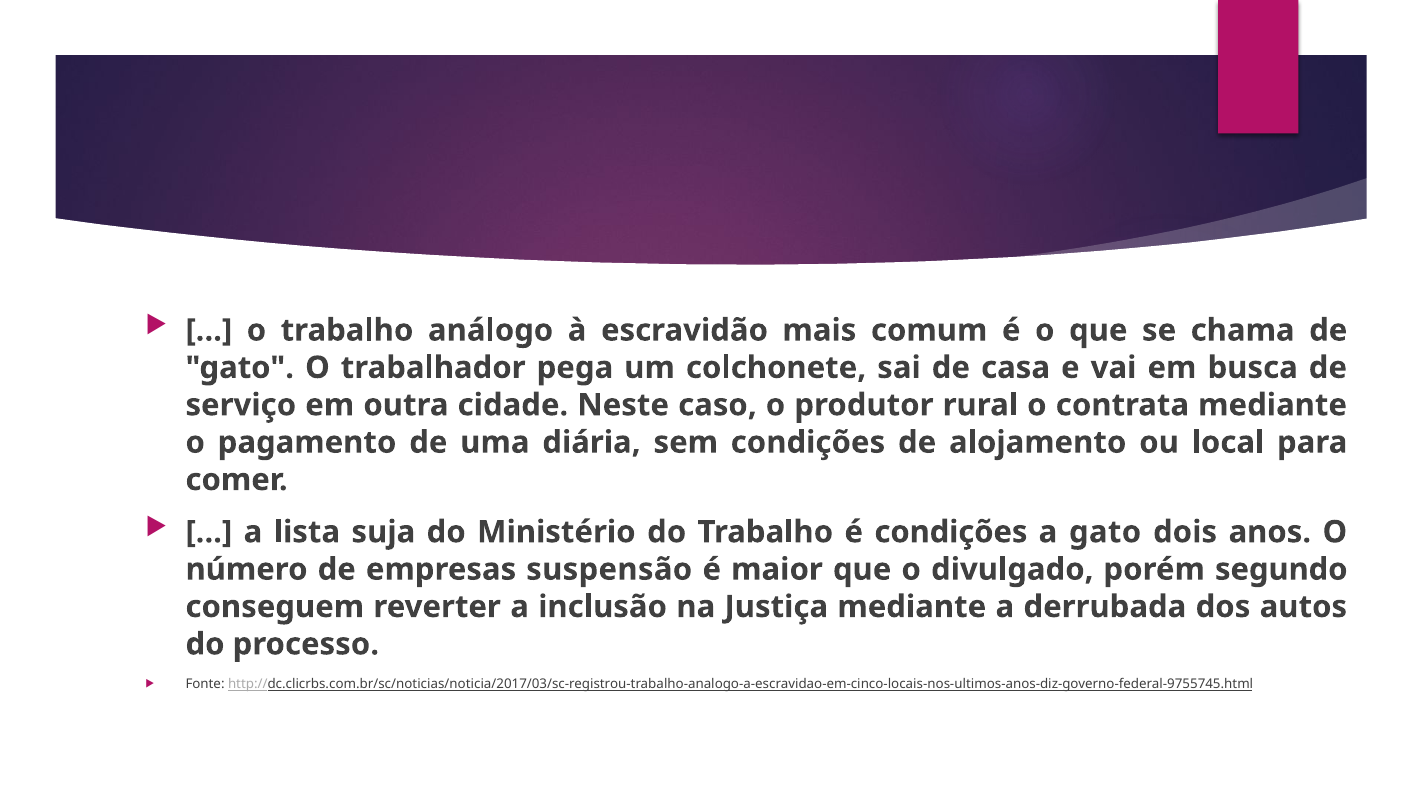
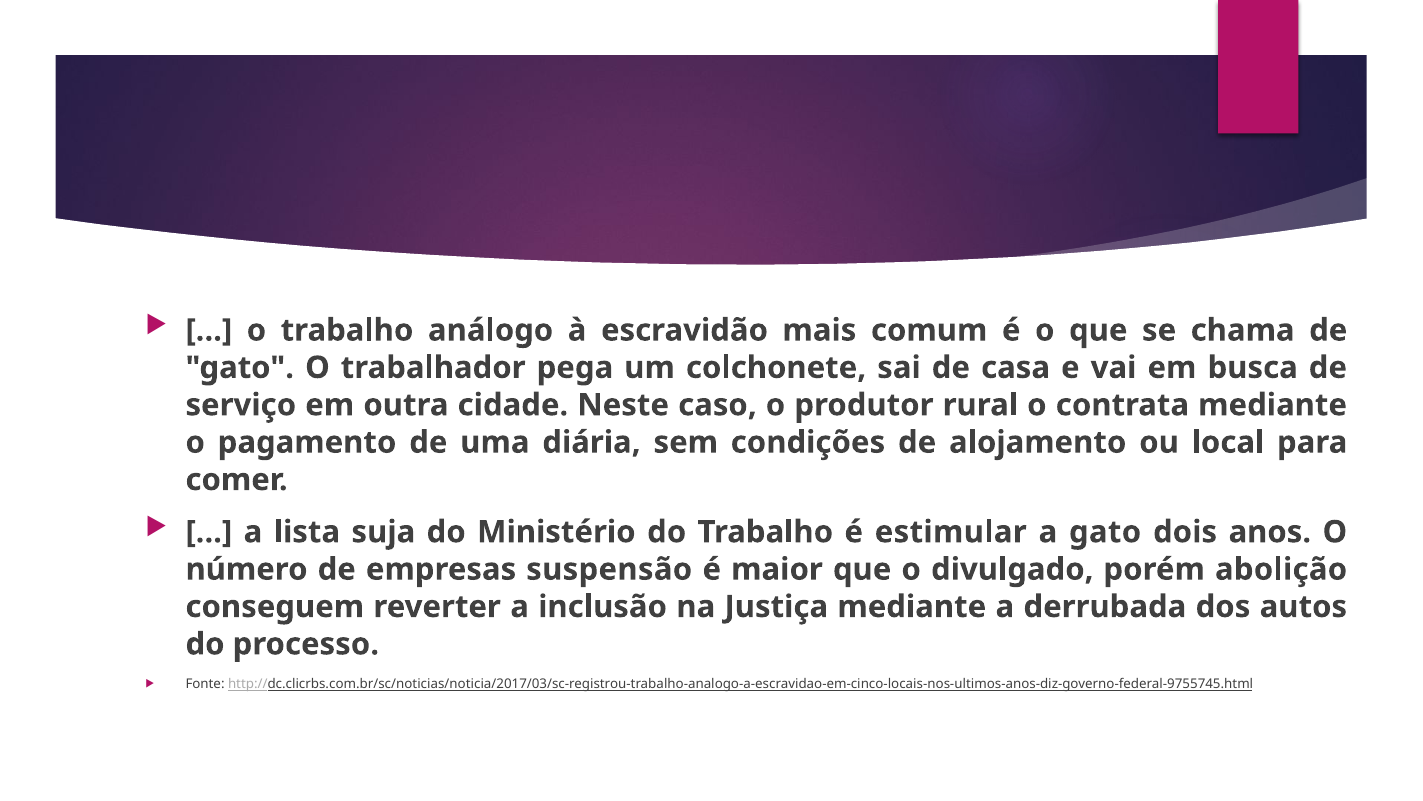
é condições: condições -> estimular
segundo: segundo -> abolição
